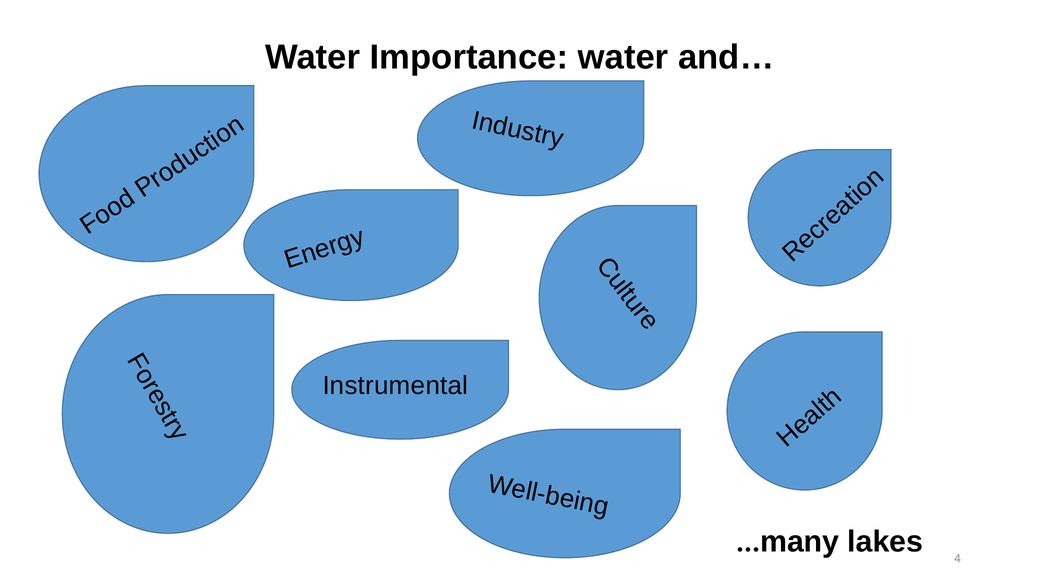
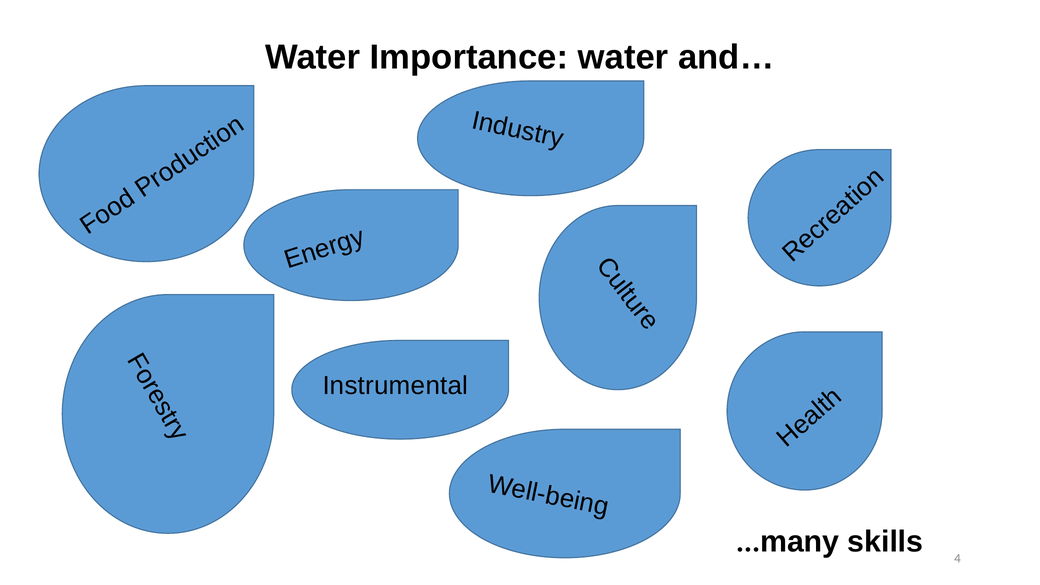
lakes: lakes -> skills
